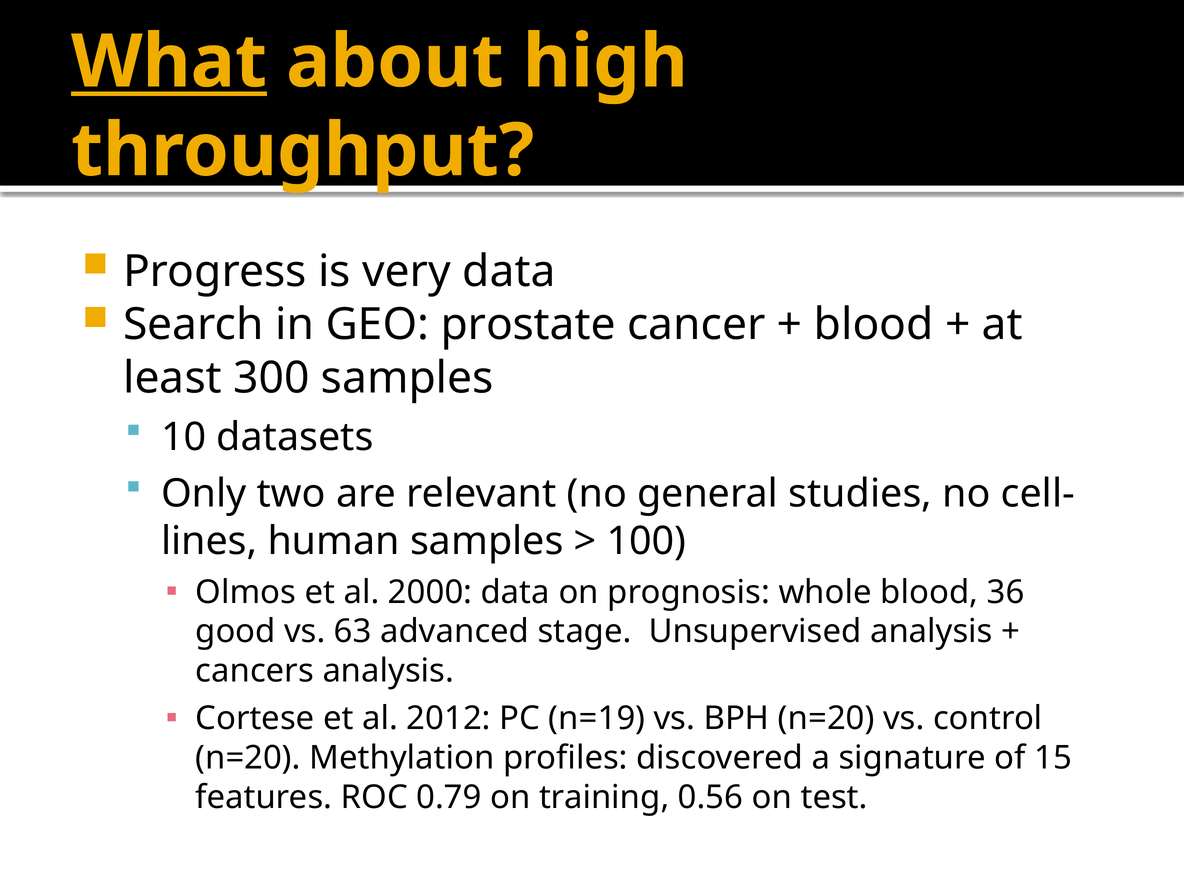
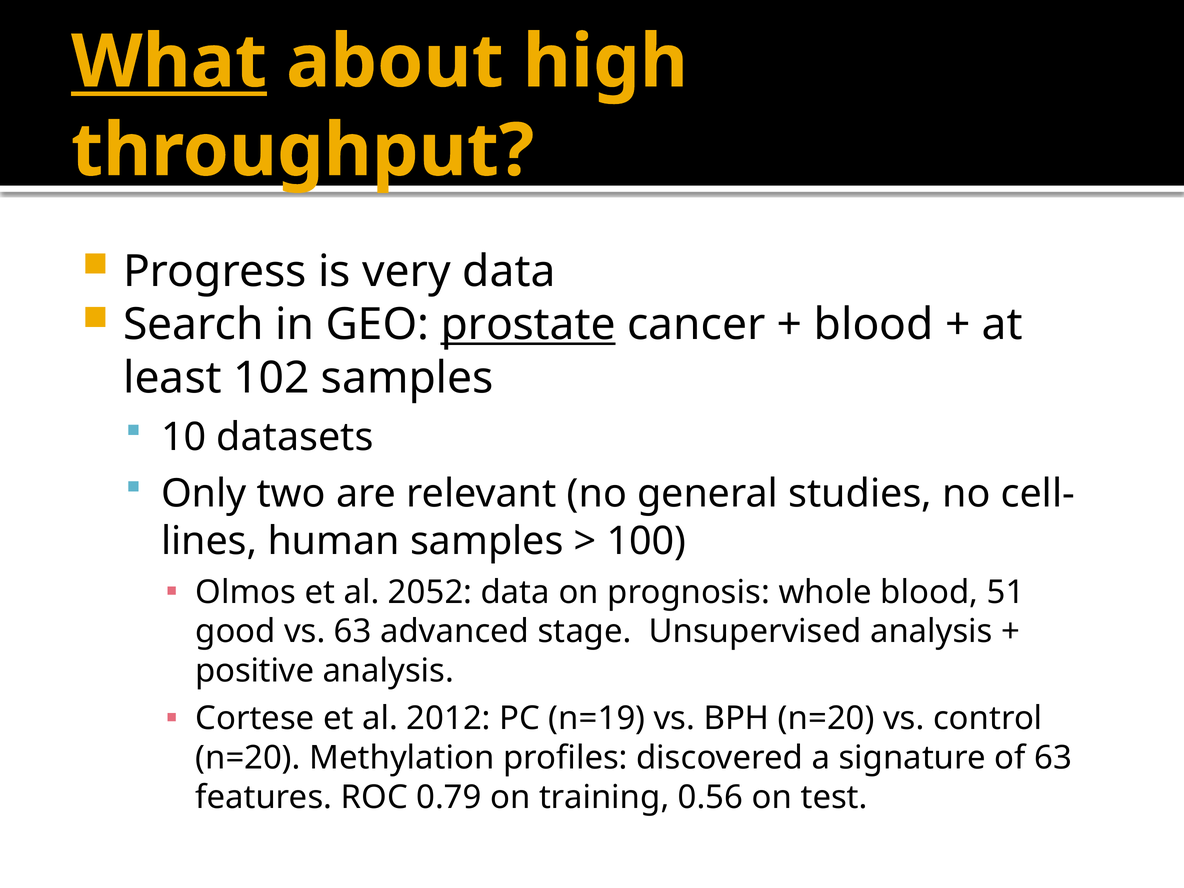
prostate underline: none -> present
300: 300 -> 102
2000: 2000 -> 2052
36: 36 -> 51
cancers: cancers -> positive
of 15: 15 -> 63
